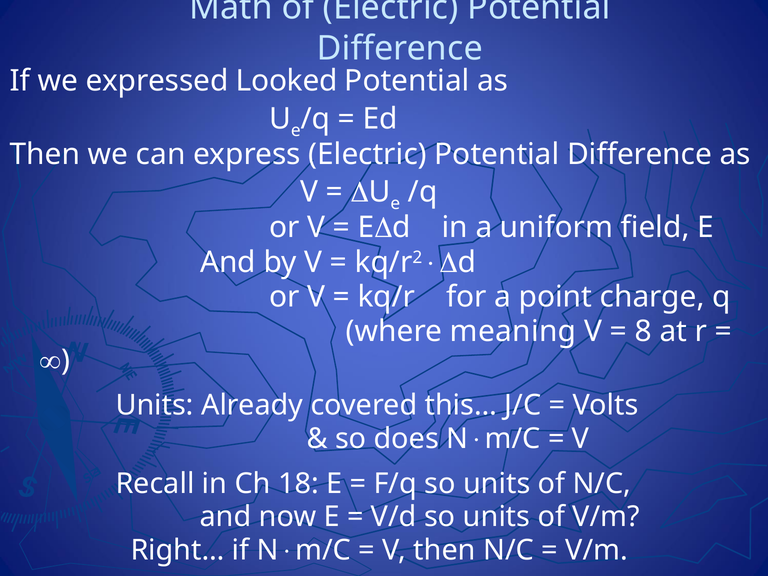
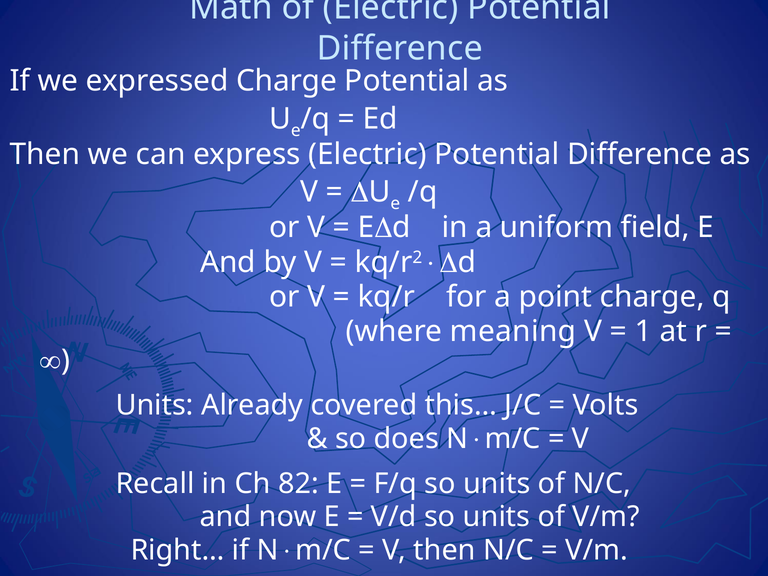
expressed Looked: Looked -> Charge
8: 8 -> 1
18: 18 -> 82
